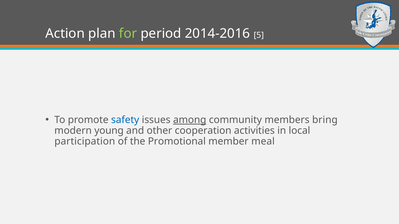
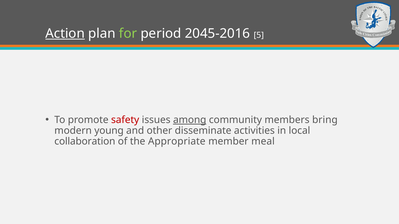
Action underline: none -> present
2014-2016: 2014-2016 -> 2045-2016
safety colour: blue -> red
cooperation: cooperation -> disseminate
participation: participation -> collaboration
Promotional: Promotional -> Appropriate
